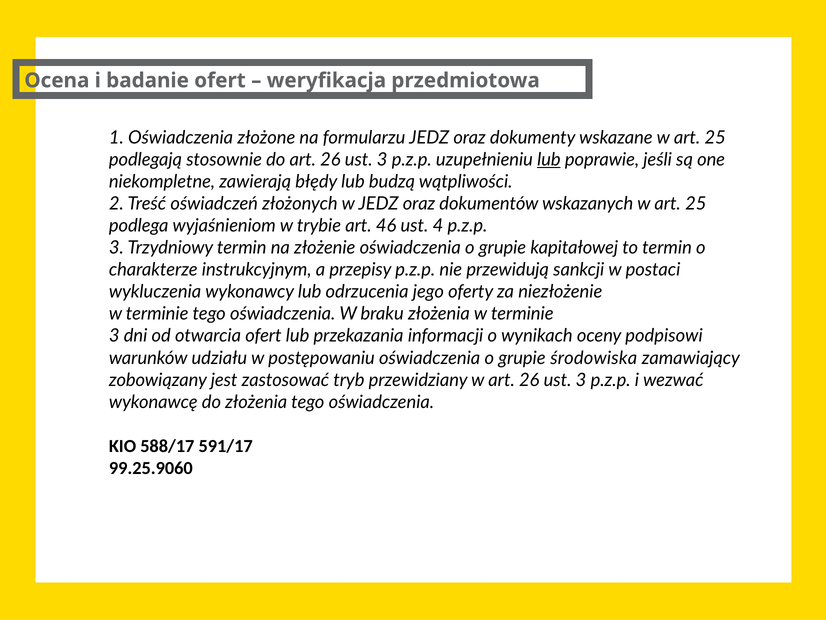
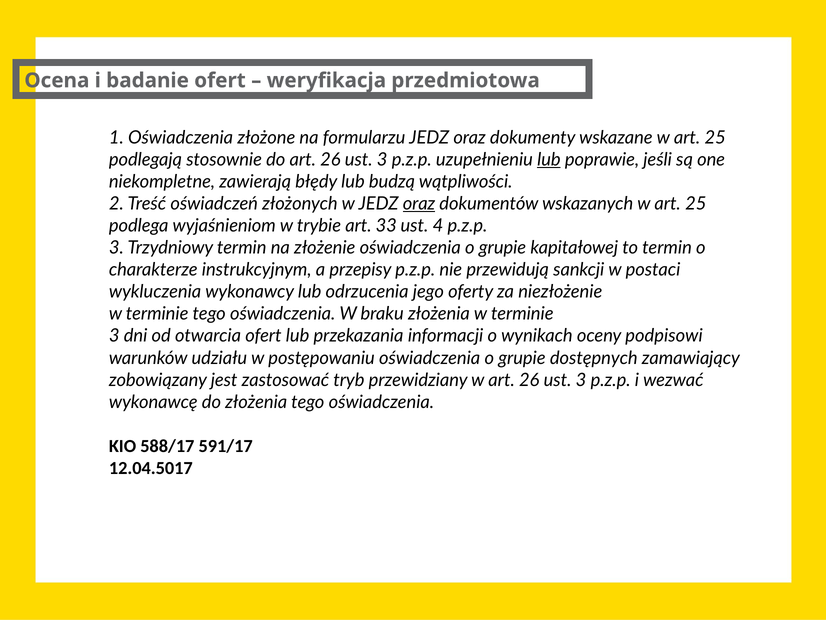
oraz at (419, 204) underline: none -> present
46: 46 -> 33
środowiska: środowiska -> dostępnych
99.25.9060: 99.25.9060 -> 12.04.5017
